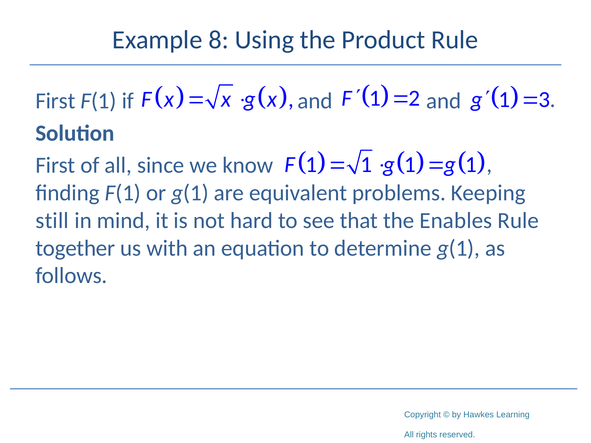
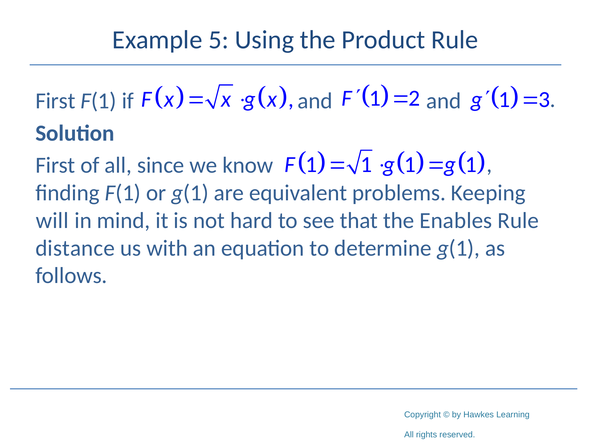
8: 8 -> 5
still: still -> will
together: together -> distance
